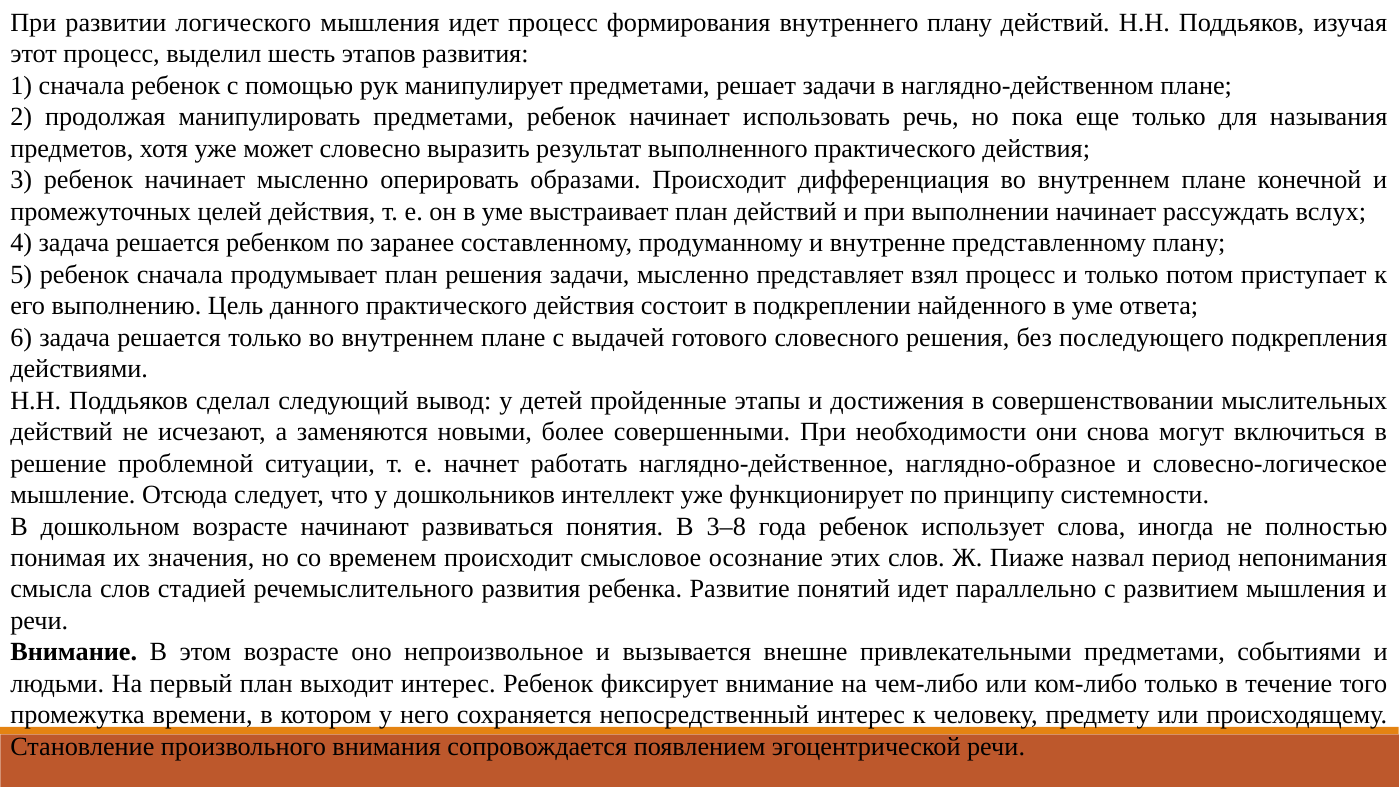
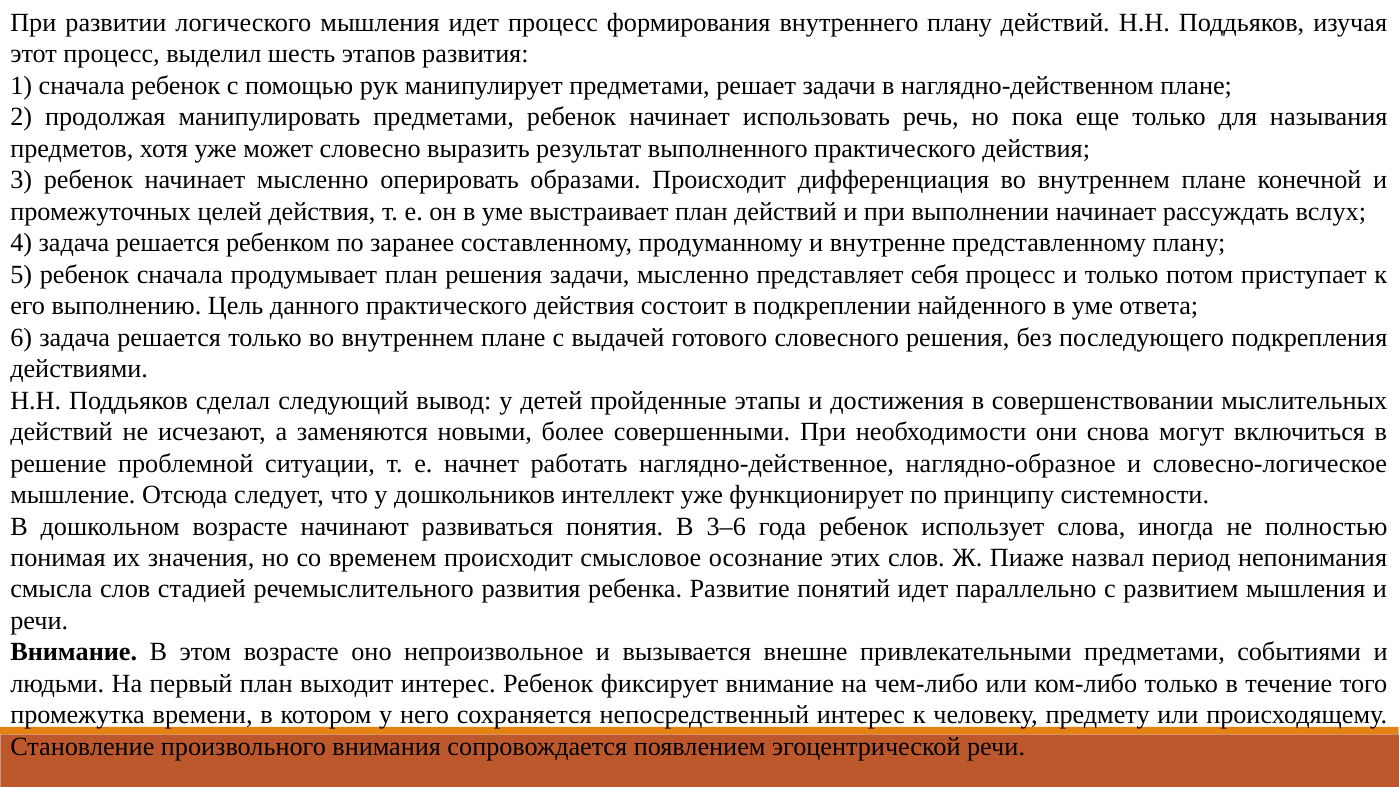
взял: взял -> себя
3–8: 3–8 -> 3–6
